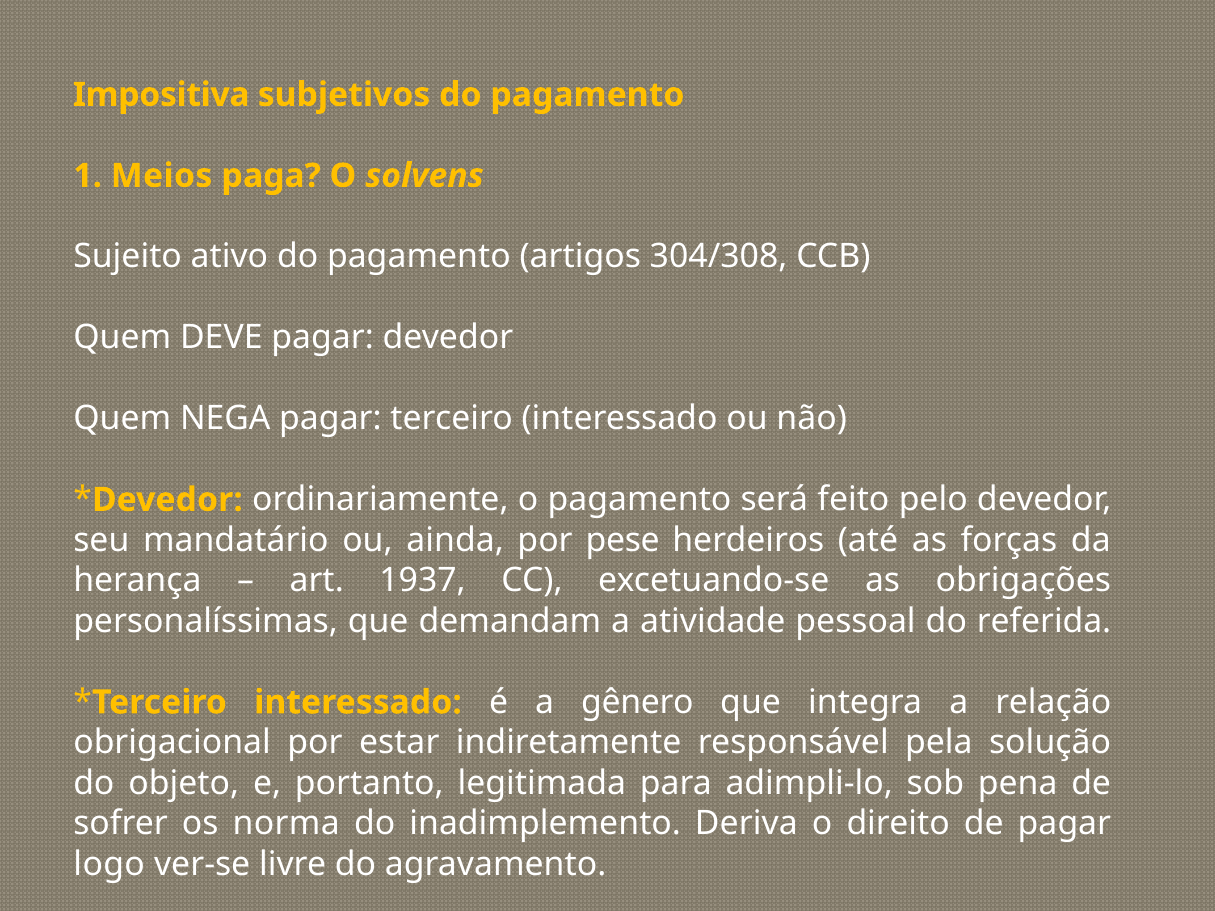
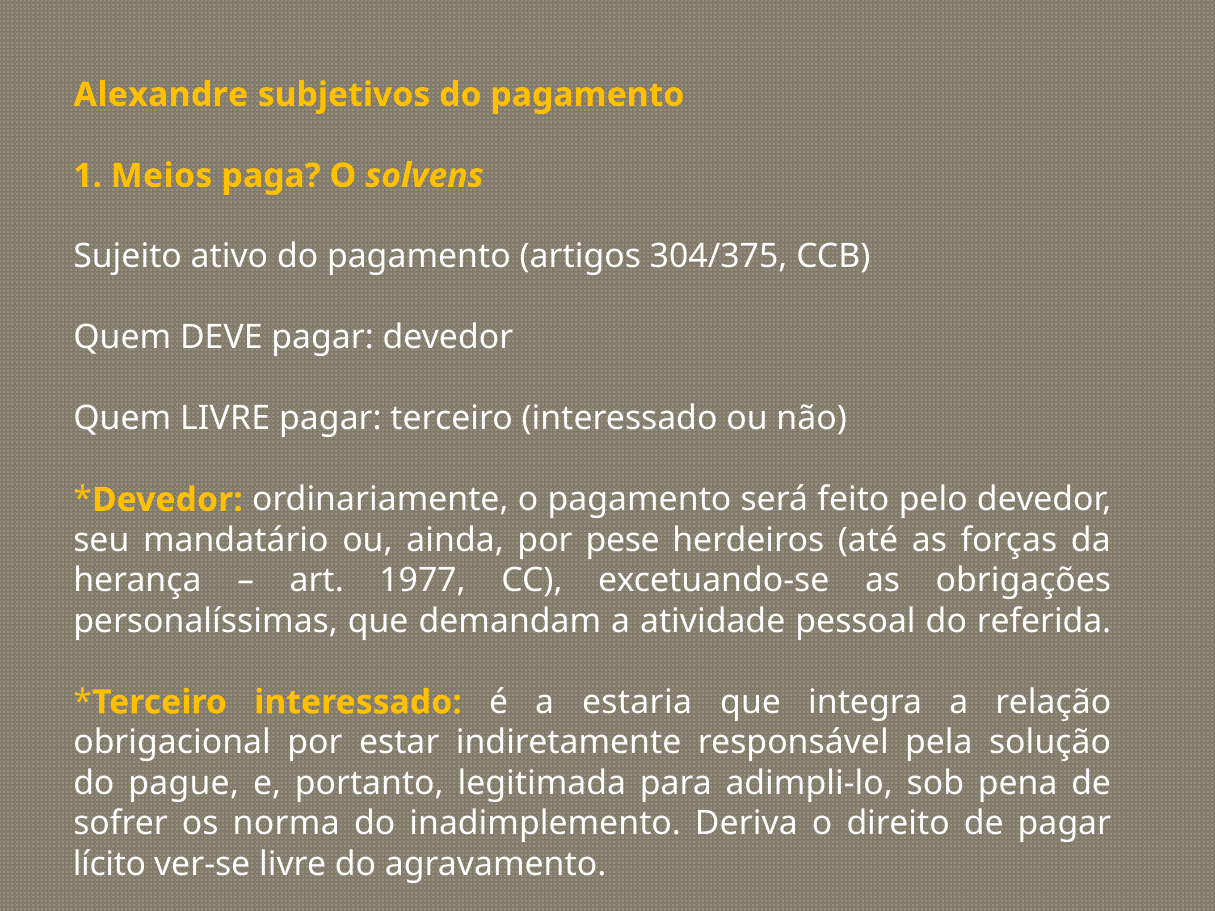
Impositiva: Impositiva -> Alexandre
304/308: 304/308 -> 304/375
Quem NEGA: NEGA -> LIVRE
1937: 1937 -> 1977
gênero: gênero -> estaria
objeto: objeto -> pague
logo: logo -> lícito
